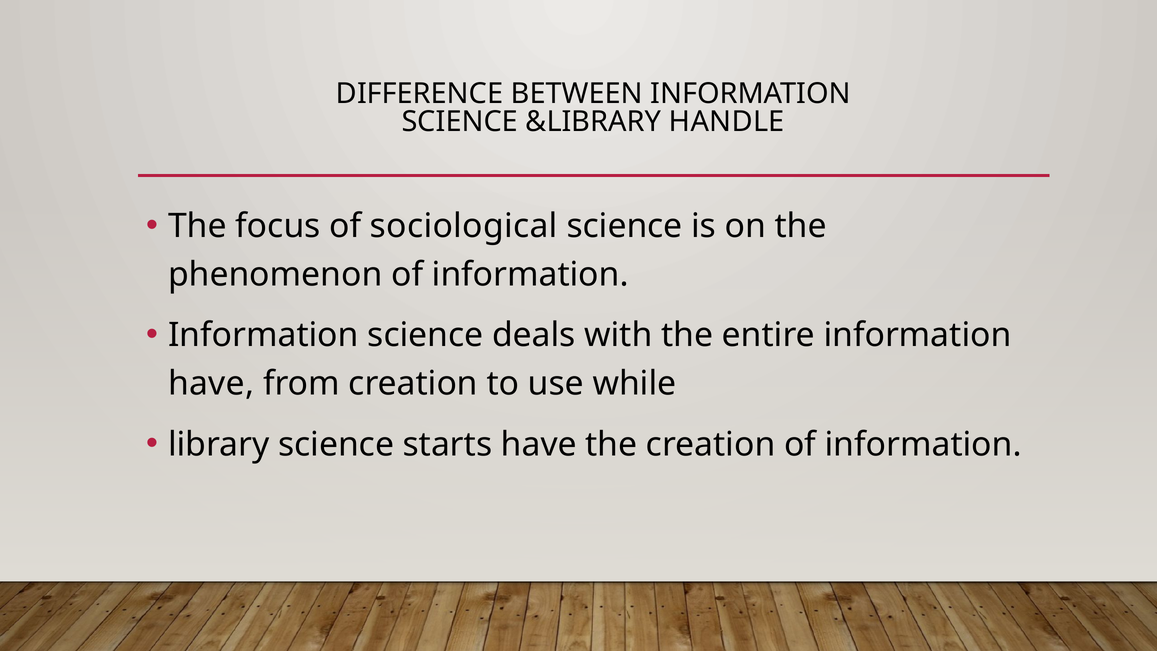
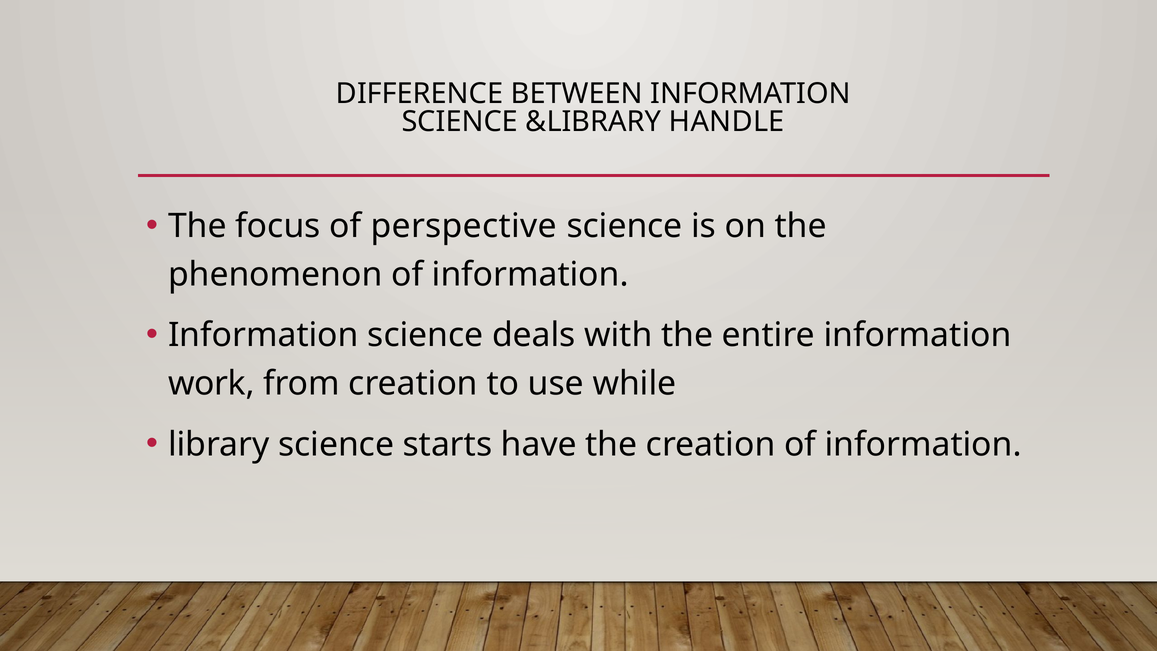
sociological: sociological -> perspective
have at (211, 384): have -> work
